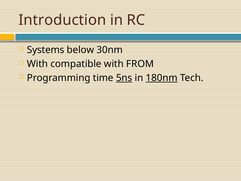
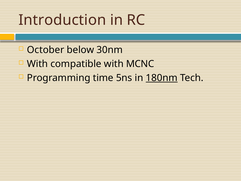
Systems: Systems -> October
FROM: FROM -> MCNC
5ns underline: present -> none
